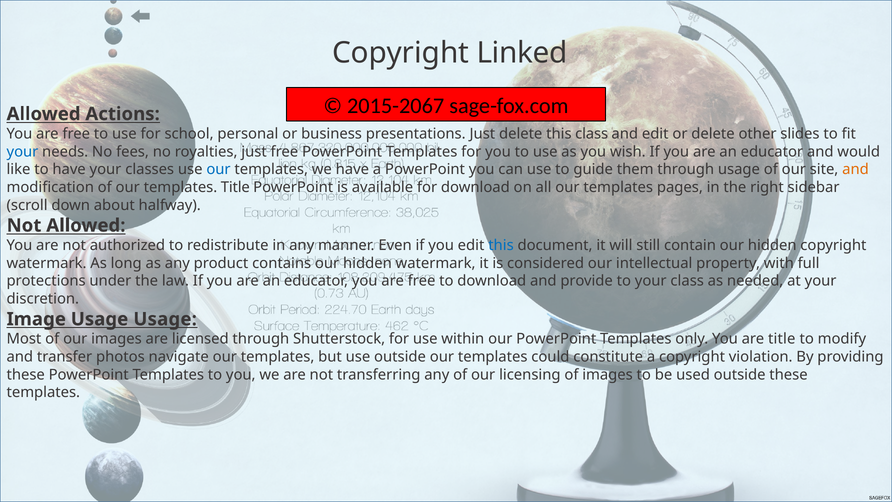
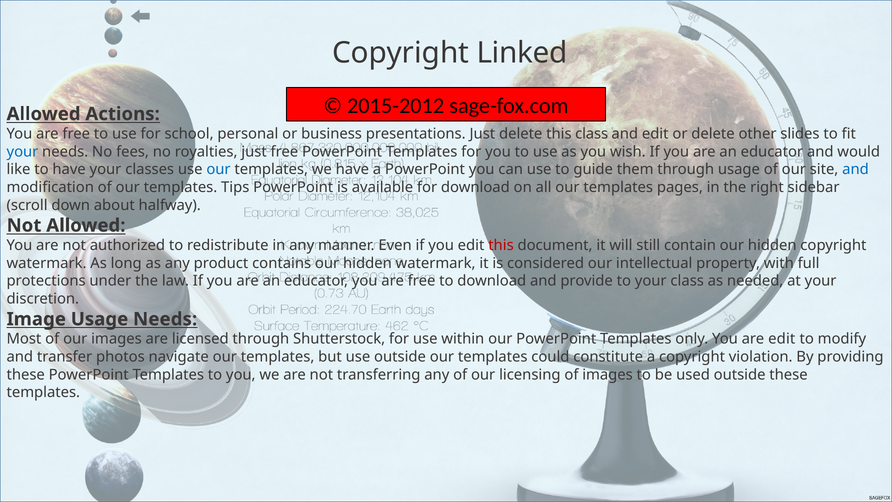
2015-2067: 2015-2067 -> 2015-2012
and at (856, 169) colour: orange -> blue
templates Title: Title -> Tips
this at (501, 245) colour: blue -> red
Usage Usage: Usage -> Needs
are title: title -> edit
